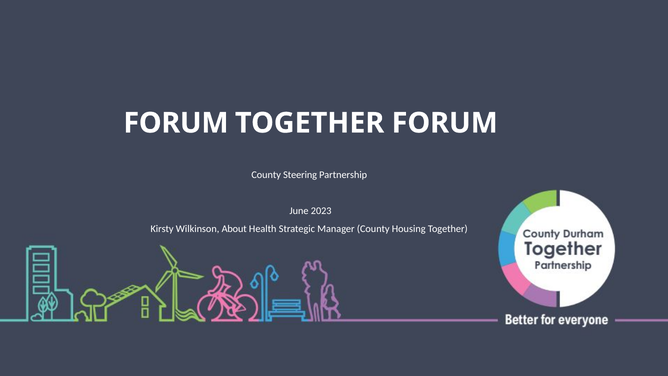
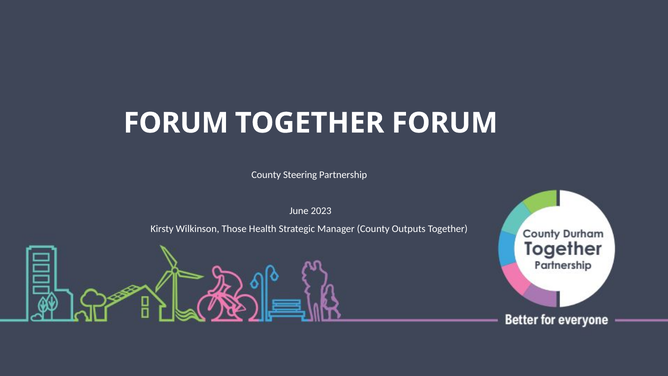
About: About -> Those
Housing: Housing -> Outputs
